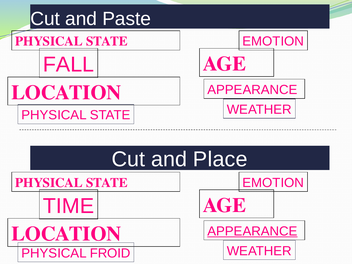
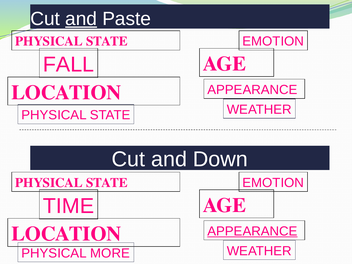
and at (81, 19) underline: none -> present
Place: Place -> Down
FROID: FROID -> MORE
